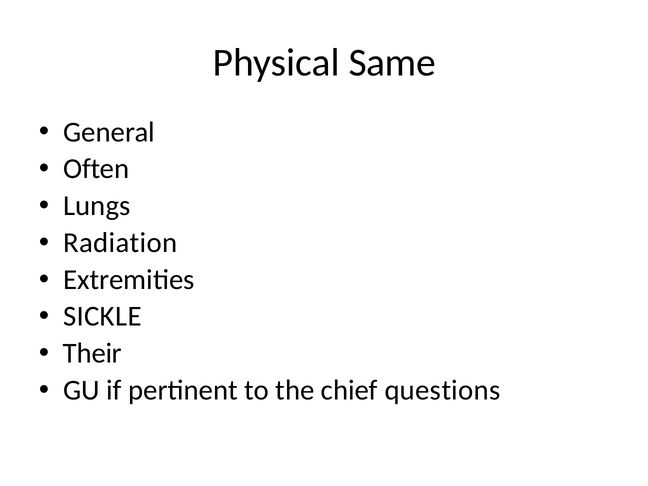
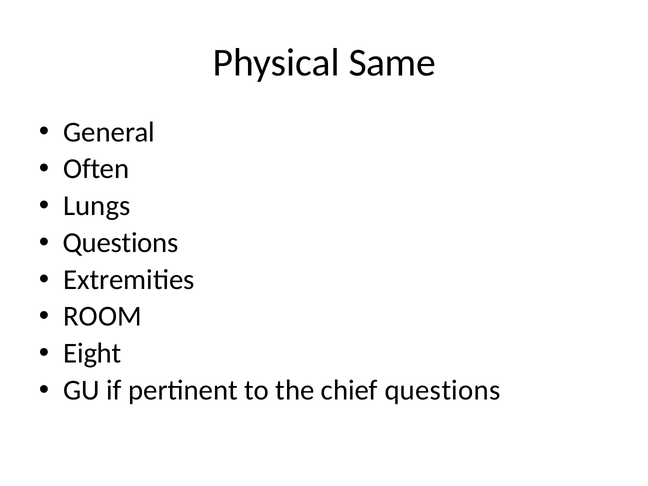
Radiation at (120, 243): Radiation -> Questions
SICKLE: SICKLE -> ROOM
Their: Their -> Eight
